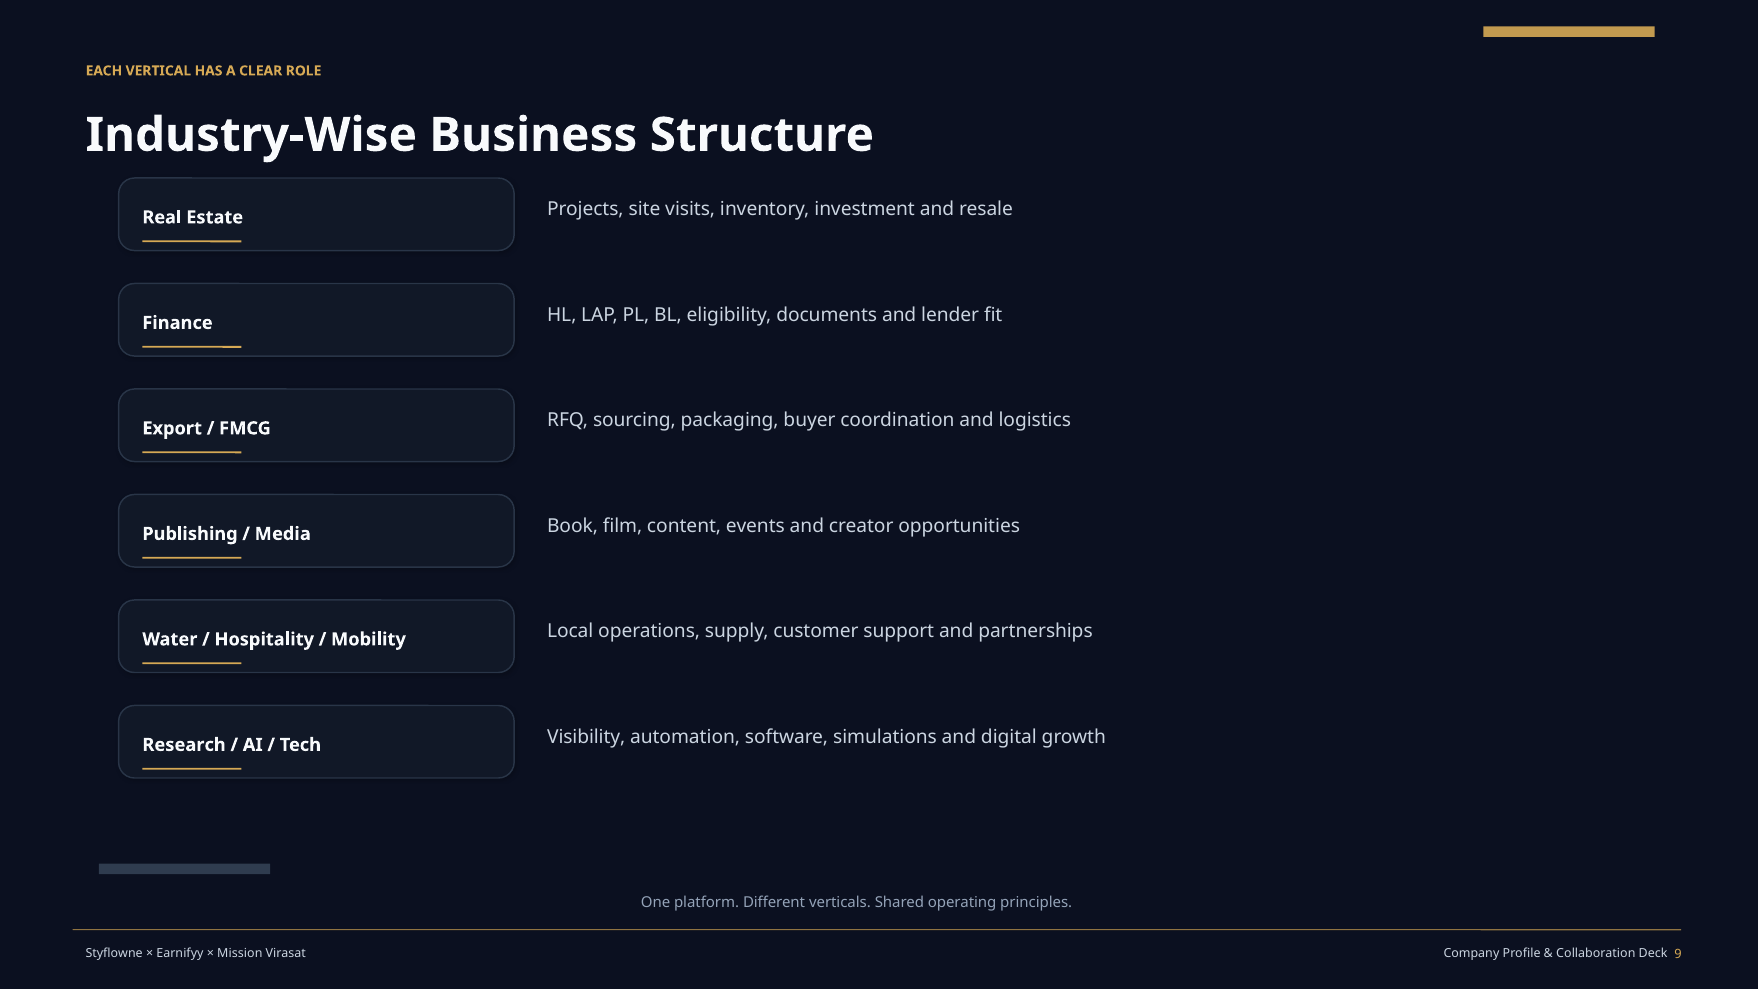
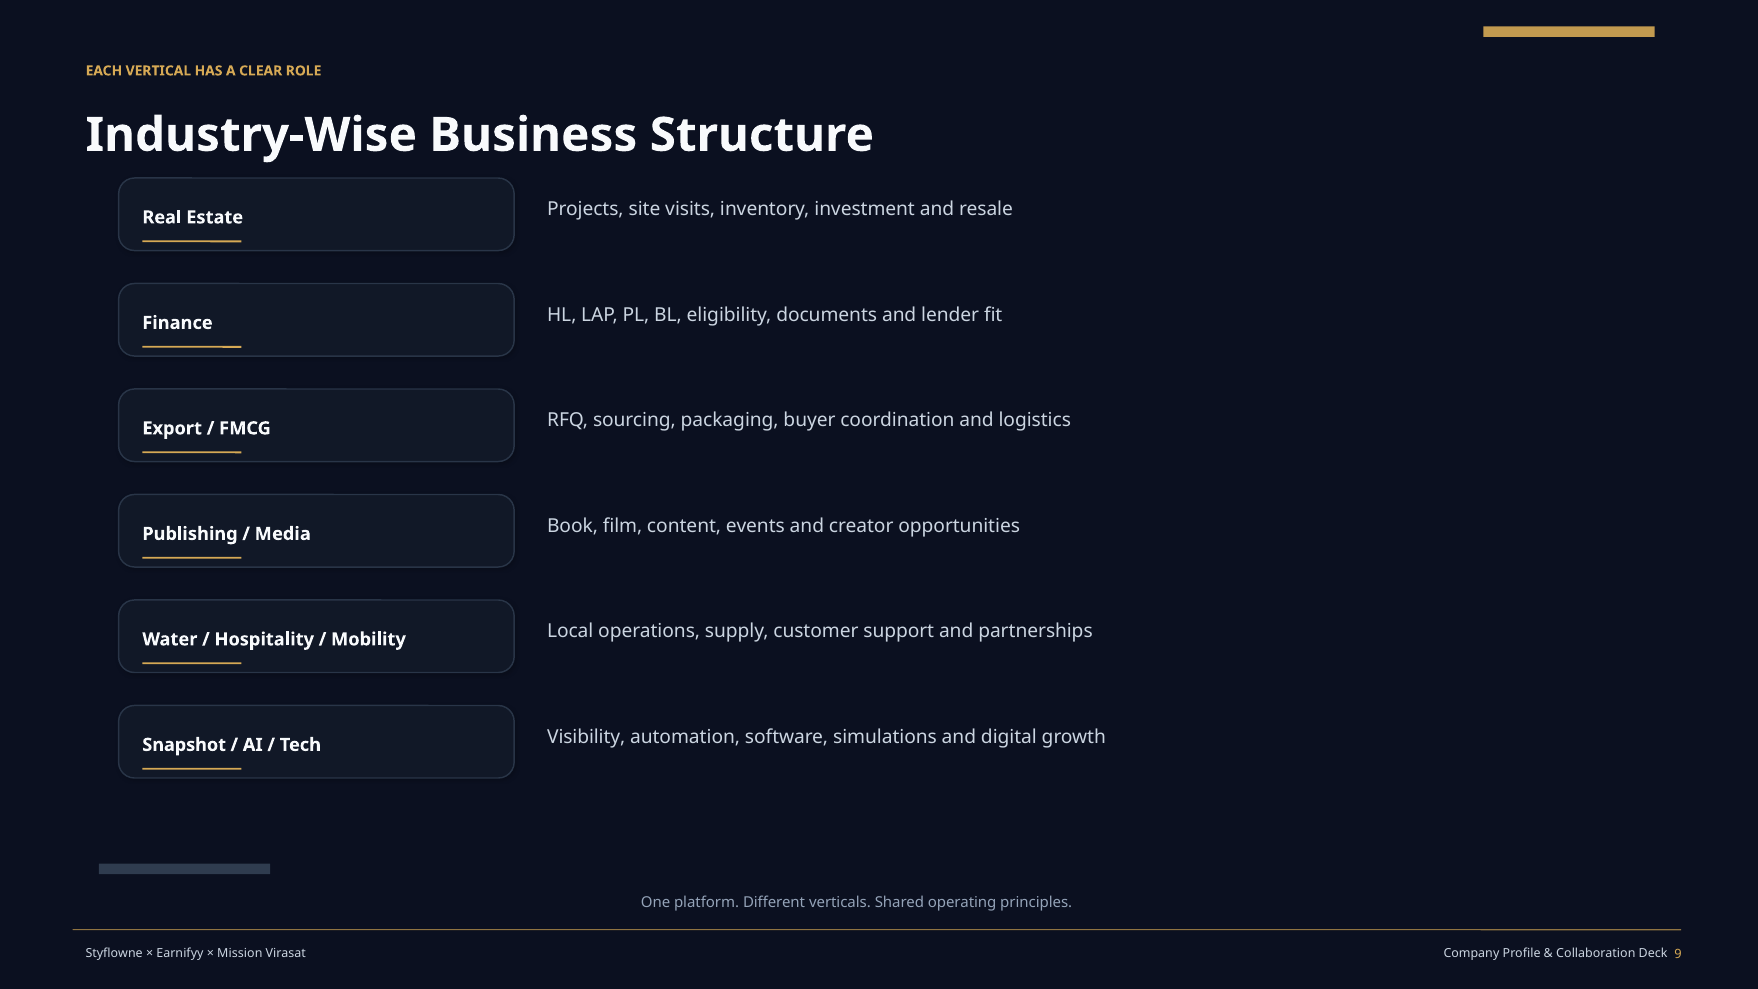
Research: Research -> Snapshot
